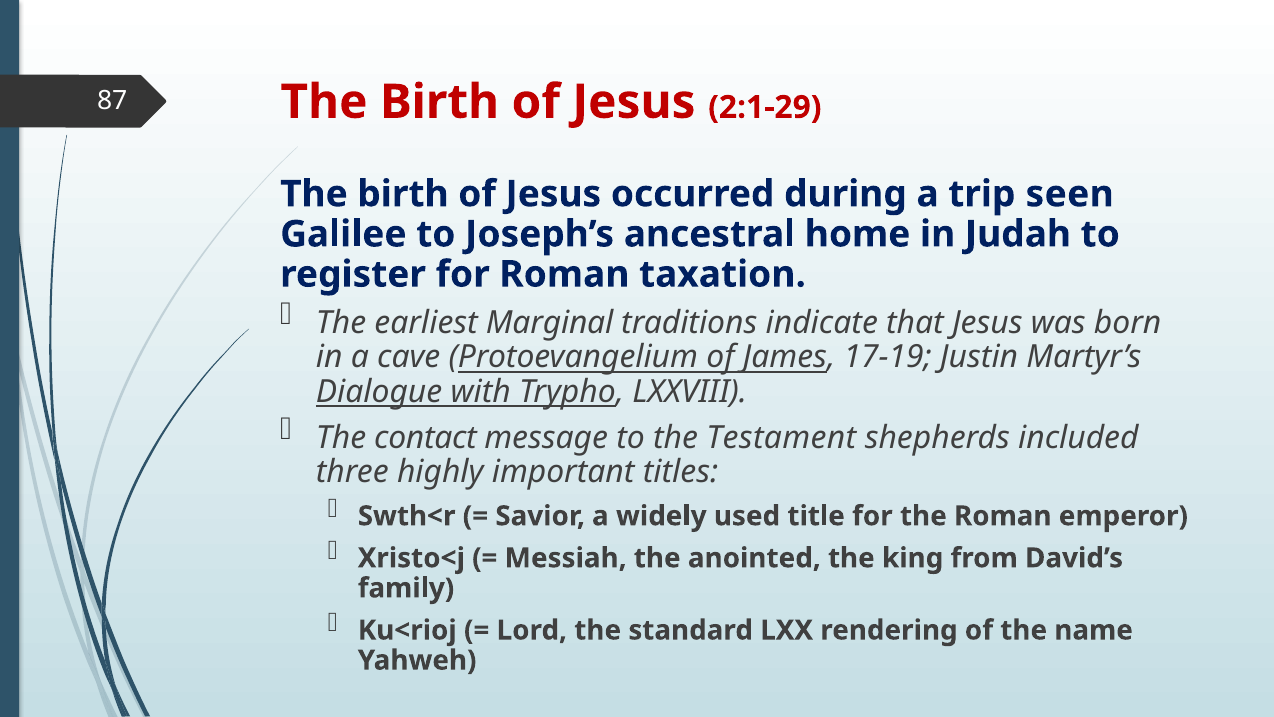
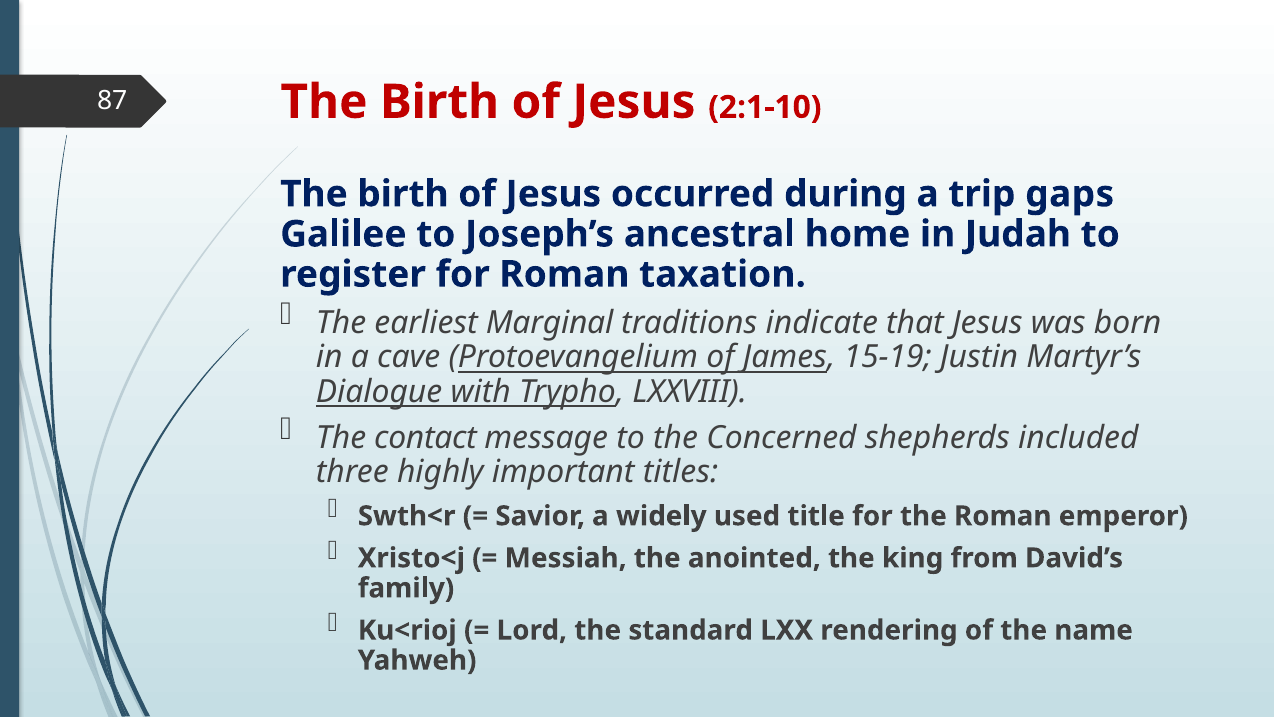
2:1-29: 2:1-29 -> 2:1-10
seen: seen -> gaps
17-19: 17-19 -> 15-19
Testament: Testament -> Concerned
